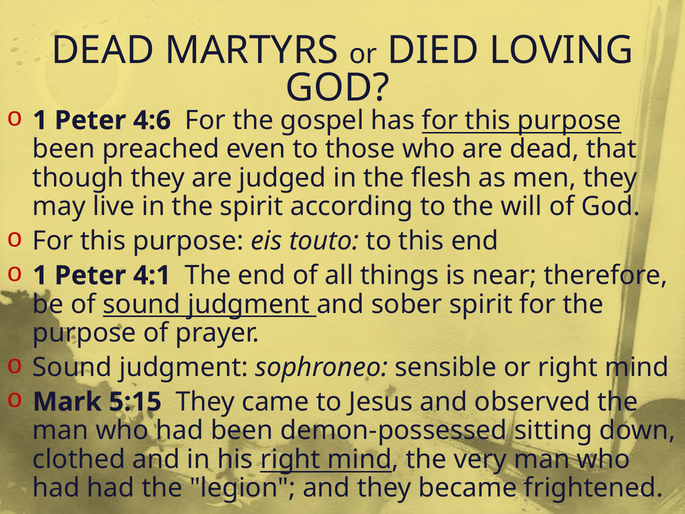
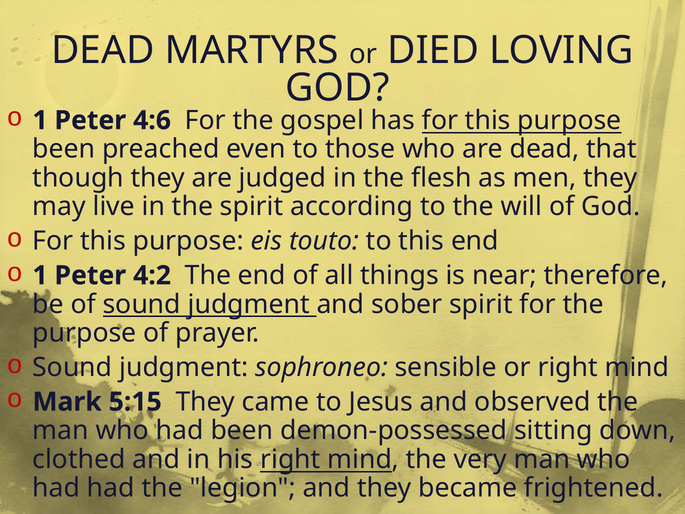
4:1: 4:1 -> 4:2
